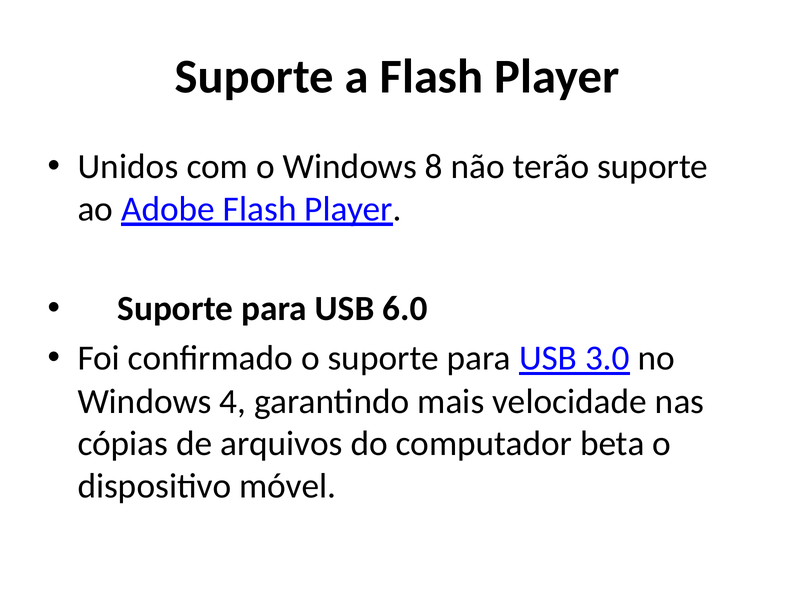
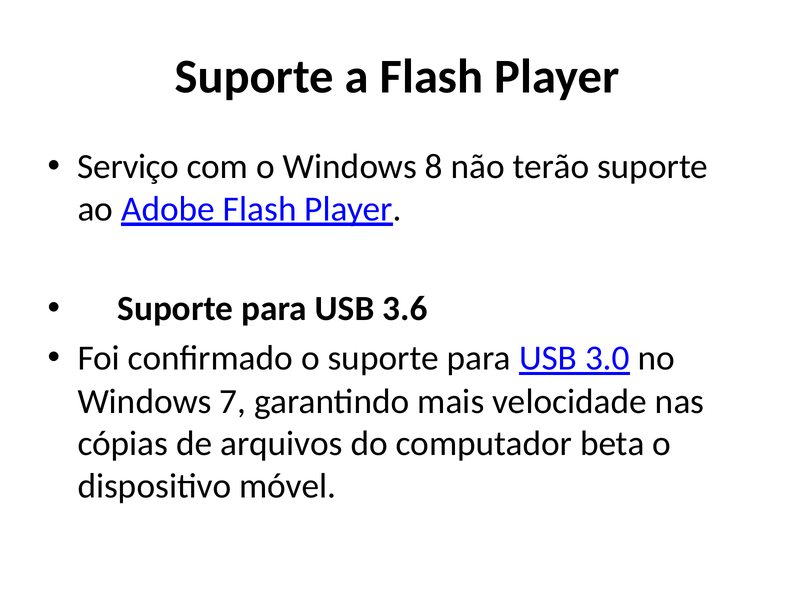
Unidos: Unidos -> Serviço
6.0: 6.0 -> 3.6
4: 4 -> 7
